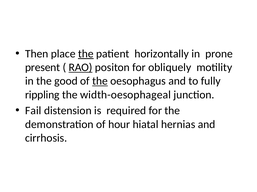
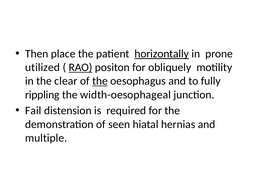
the at (86, 54) underline: present -> none
horizontally underline: none -> present
present: present -> utilized
good: good -> clear
hour: hour -> seen
cirrhosis: cirrhosis -> multiple
